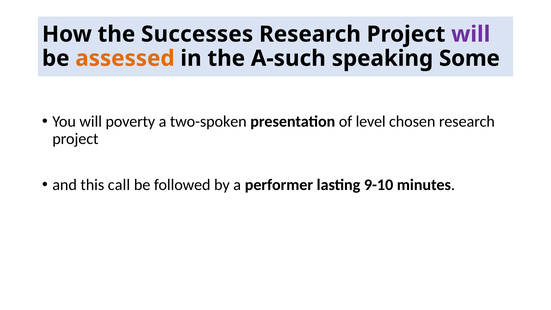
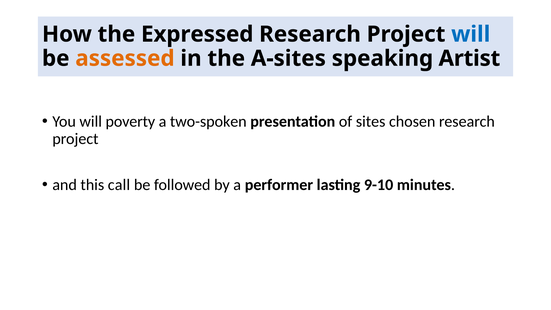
Successes: Successes -> Expressed
will at (471, 34) colour: purple -> blue
A-such: A-such -> A-sites
Some: Some -> Artist
level: level -> sites
